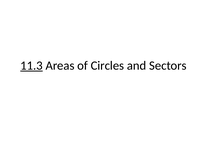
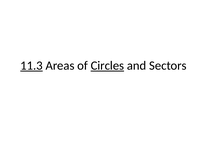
Circles underline: none -> present
